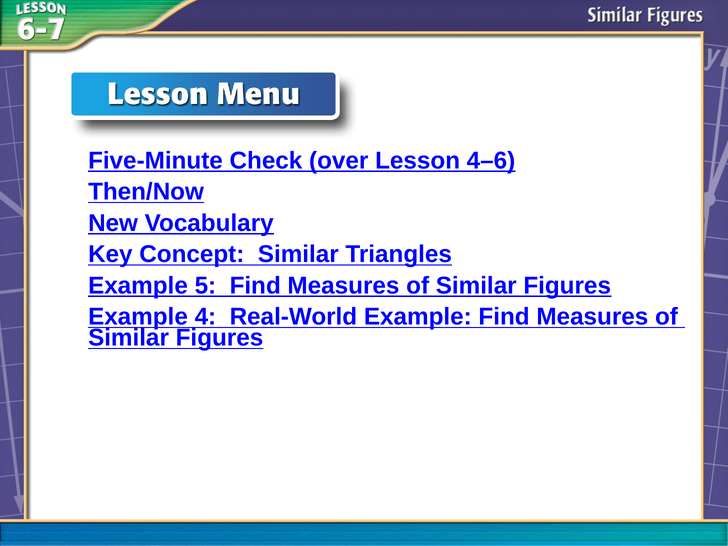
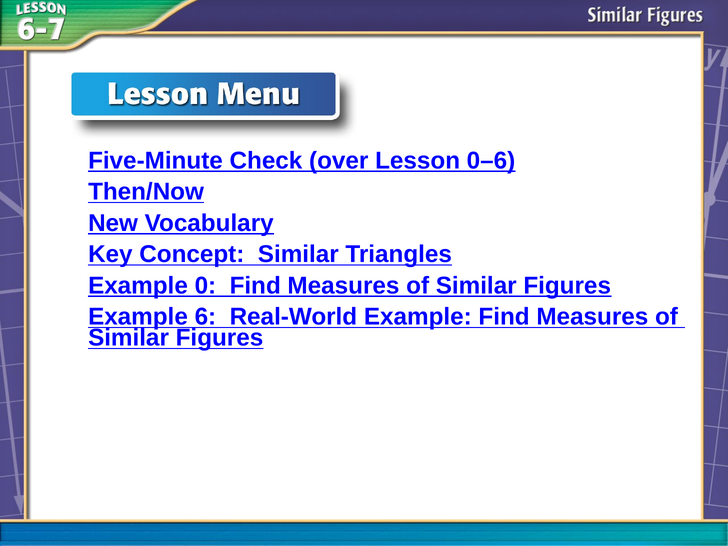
4–6: 4–6 -> 0–6
5: 5 -> 0
4: 4 -> 6
